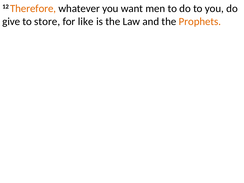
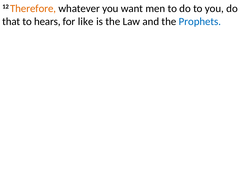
give: give -> that
store: store -> hears
Prophets colour: orange -> blue
